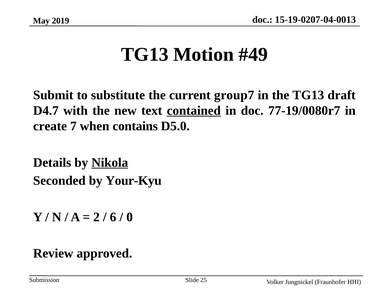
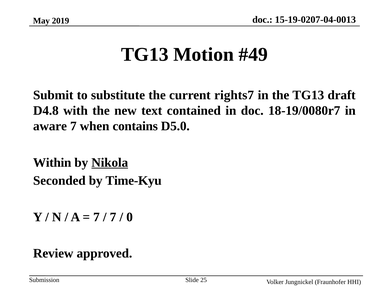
group7: group7 -> rights7
D4.7: D4.7 -> D4.8
contained underline: present -> none
77-19/0080r7: 77-19/0080r7 -> 18-19/0080r7
create: create -> aware
Details: Details -> Within
Your-Kyu: Your-Kyu -> Time-Kyu
2 at (96, 217): 2 -> 7
6 at (113, 217): 6 -> 7
